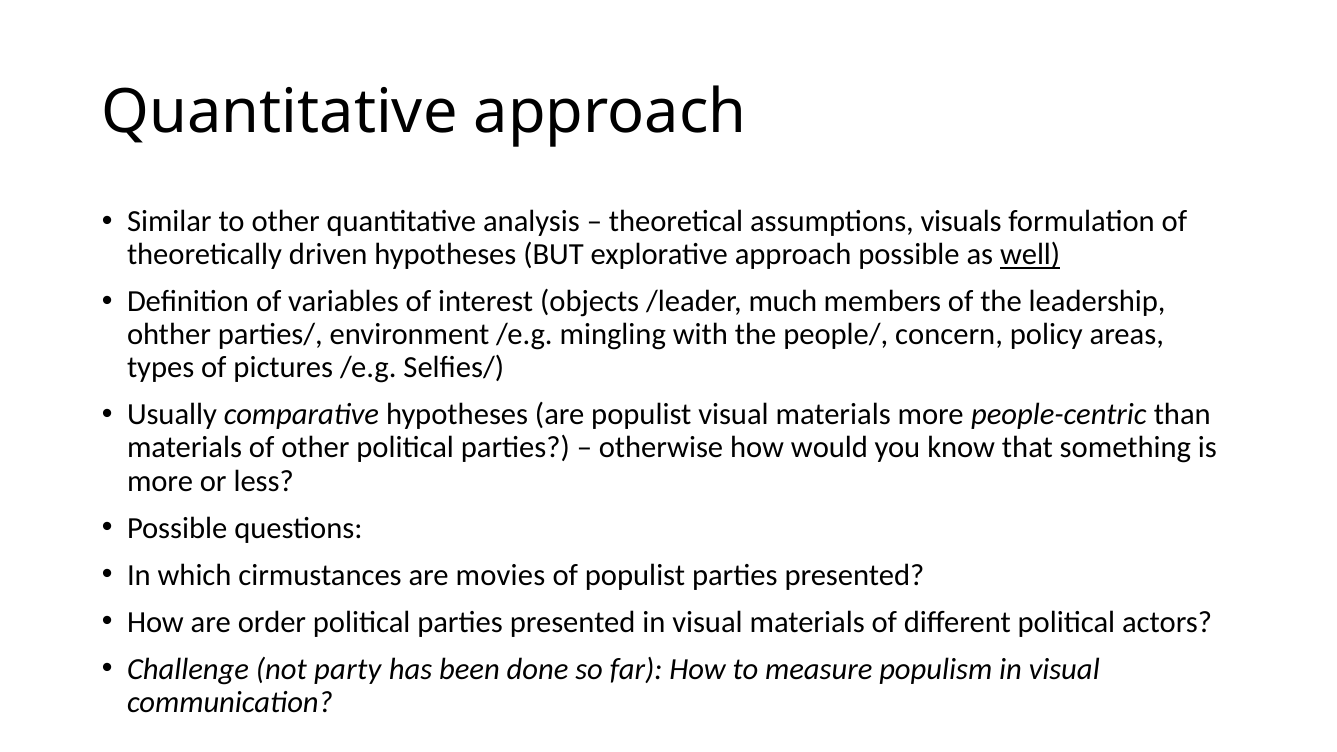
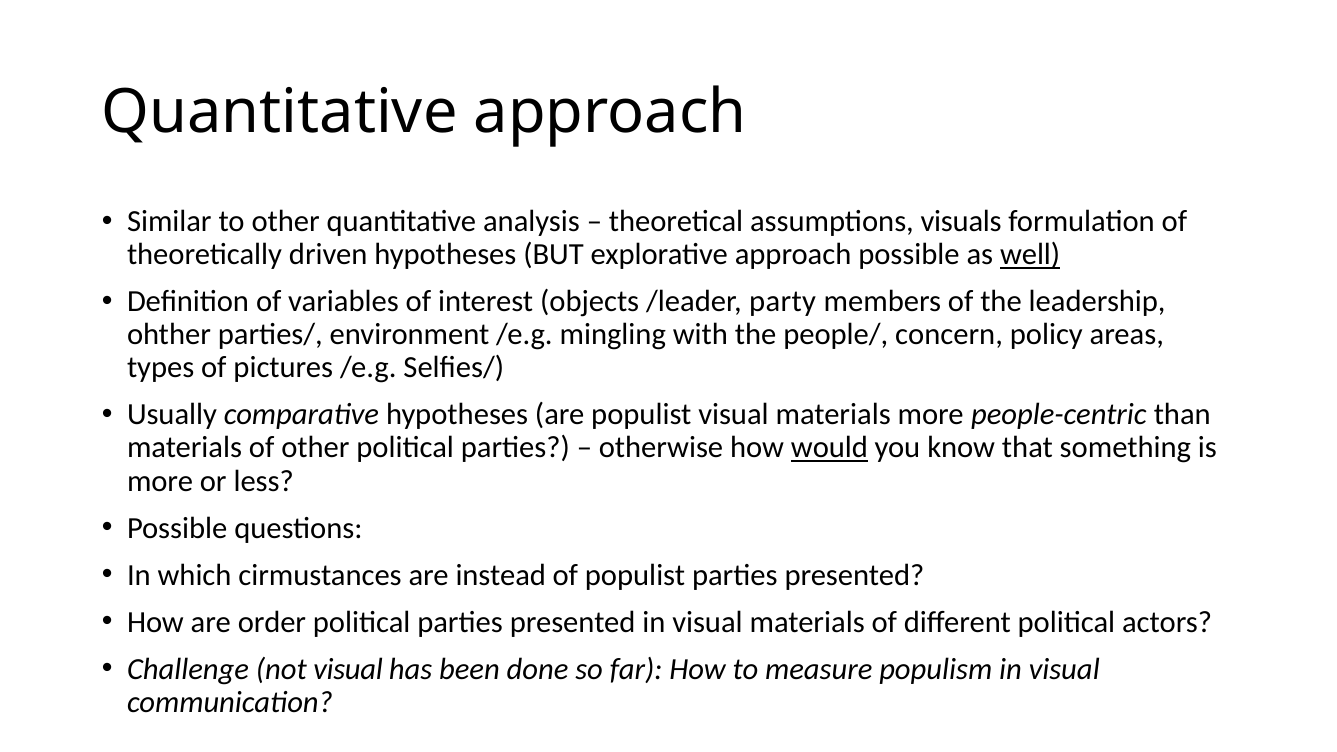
much: much -> party
would underline: none -> present
movies: movies -> instead
not party: party -> visual
